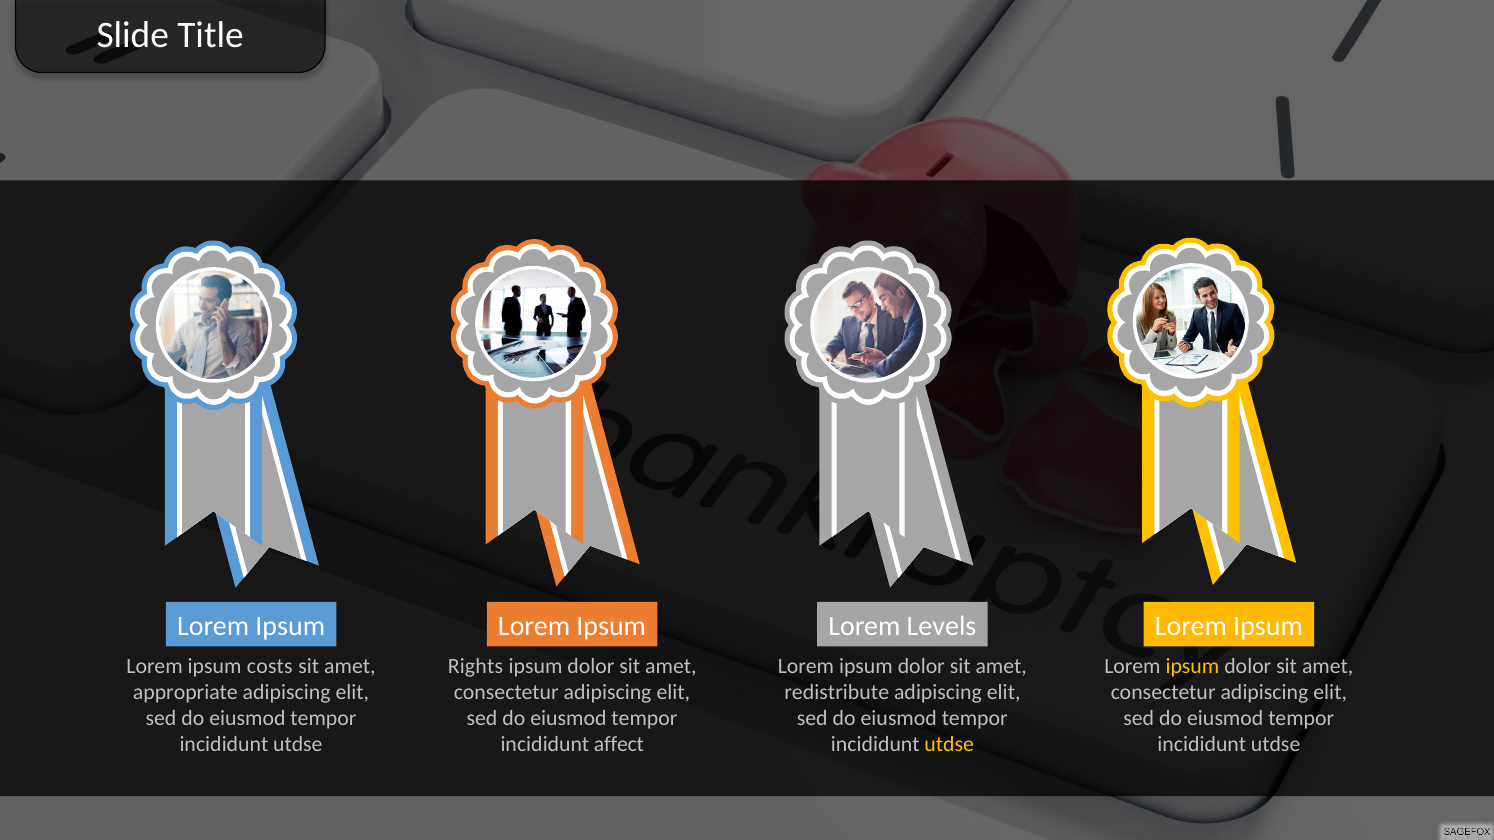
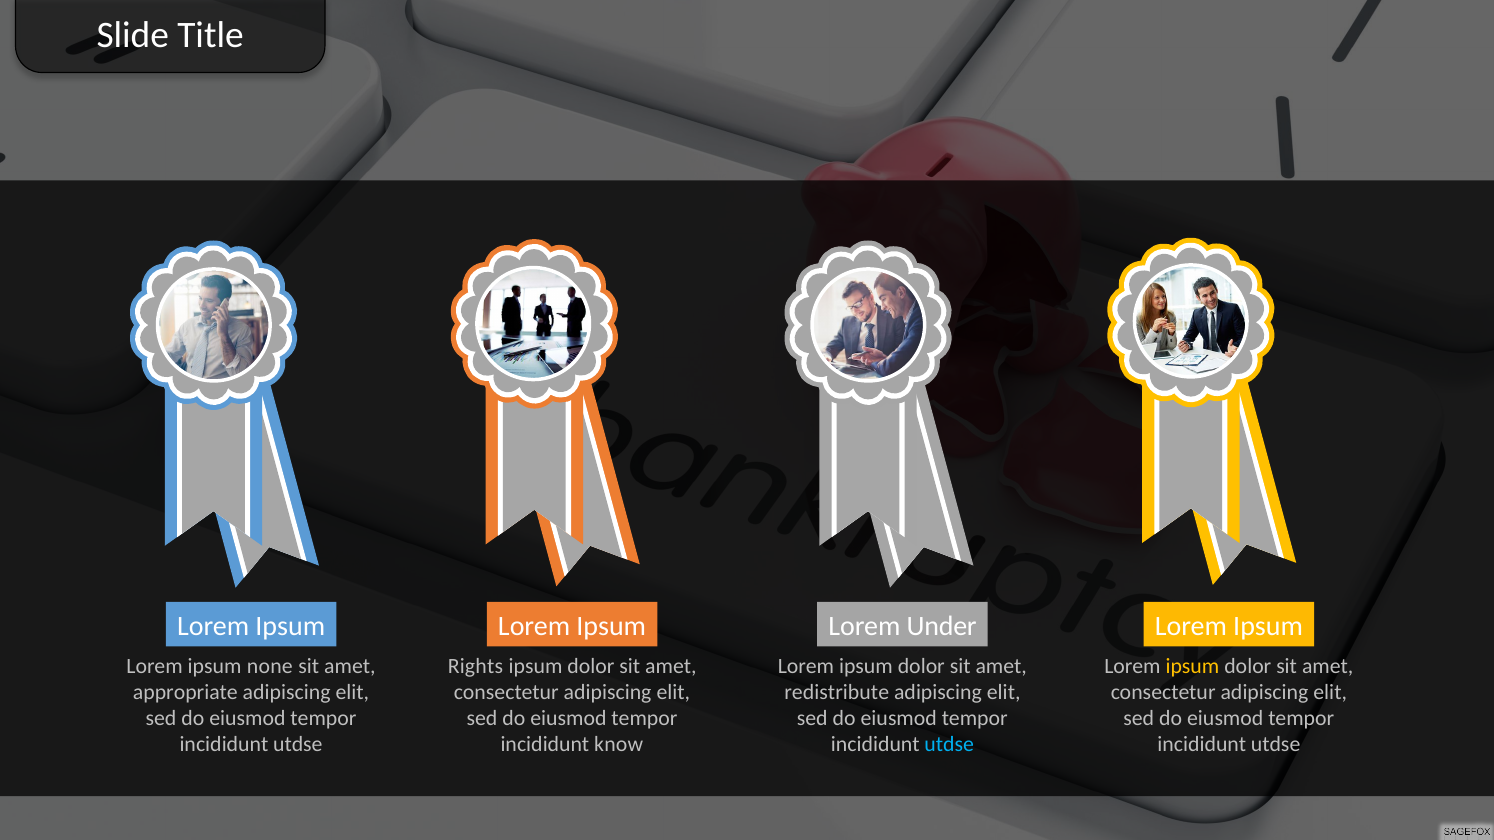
Levels: Levels -> Under
costs: costs -> none
affect: affect -> know
utdse at (949, 745) colour: yellow -> light blue
